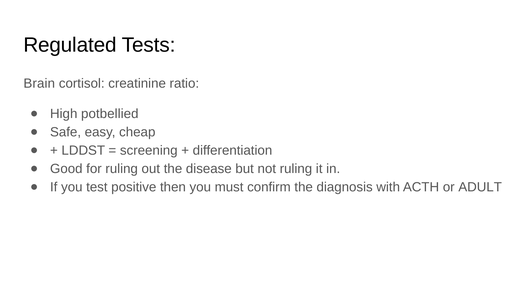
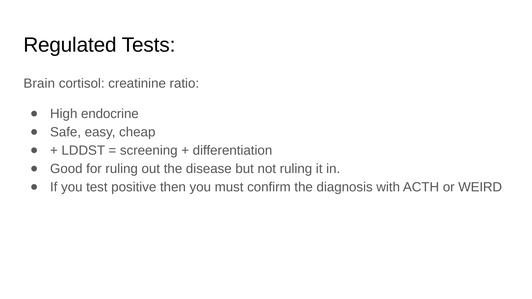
potbellied: potbellied -> endocrine
ADULT: ADULT -> WEIRD
